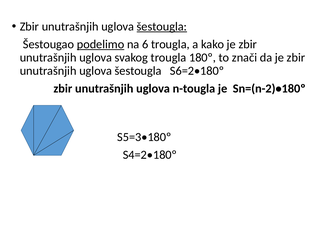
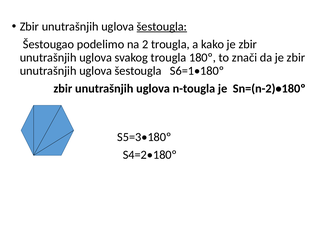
podelimo underline: present -> none
6: 6 -> 2
S6=2•180º: S6=2•180º -> S6=1•180º
